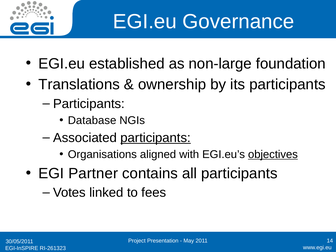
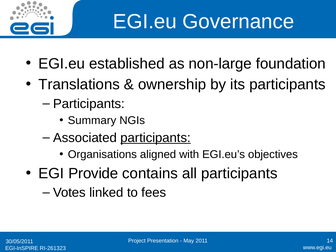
Database: Database -> Summary
objectives underline: present -> none
Partner: Partner -> Provide
